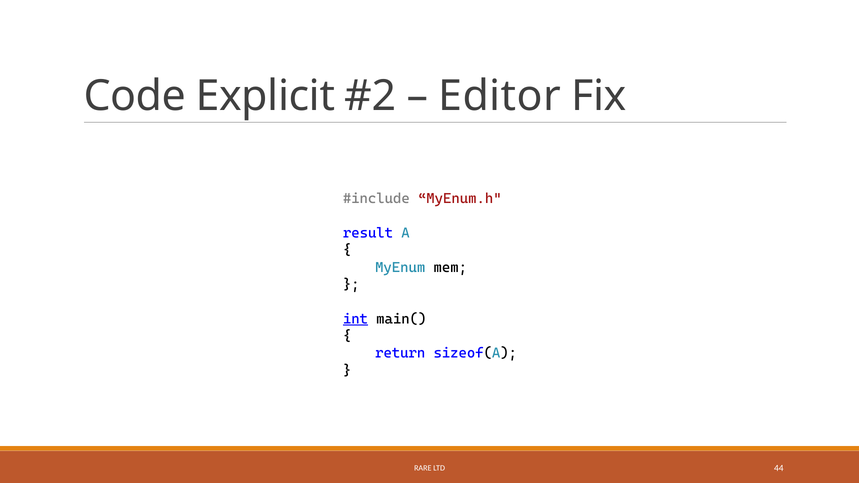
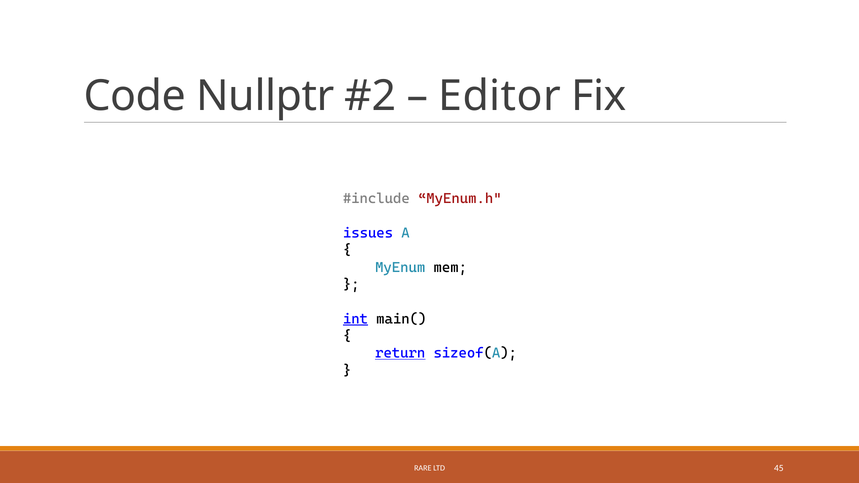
Explicit: Explicit -> Nullptr
result: result -> issues
return underline: none -> present
44: 44 -> 45
